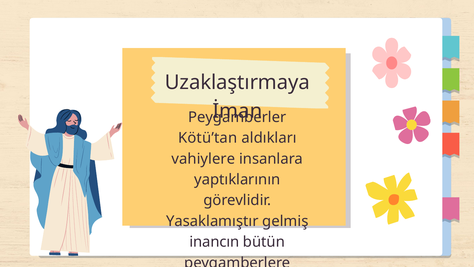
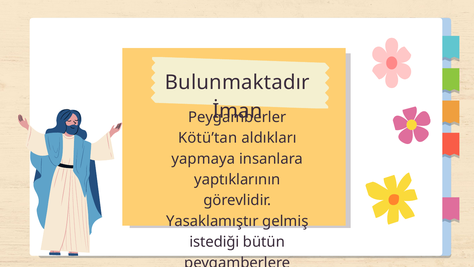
Uzaklaştırmaya: Uzaklaştırmaya -> Bulunmaktadır
vahiylere: vahiylere -> yapmaya
inancın: inancın -> istediği
